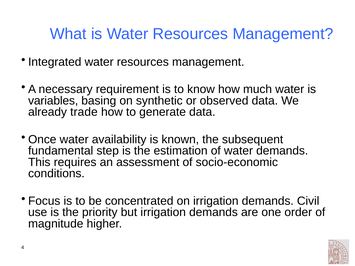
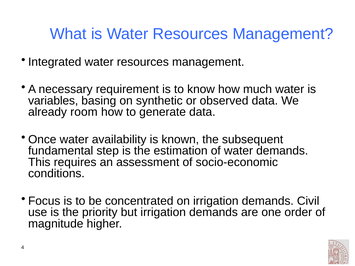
trade: trade -> room
